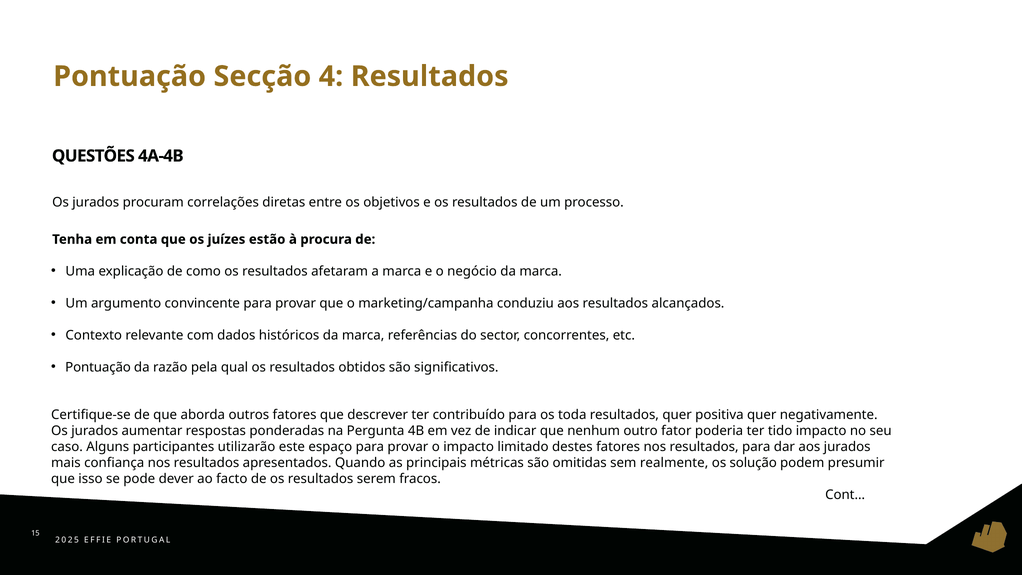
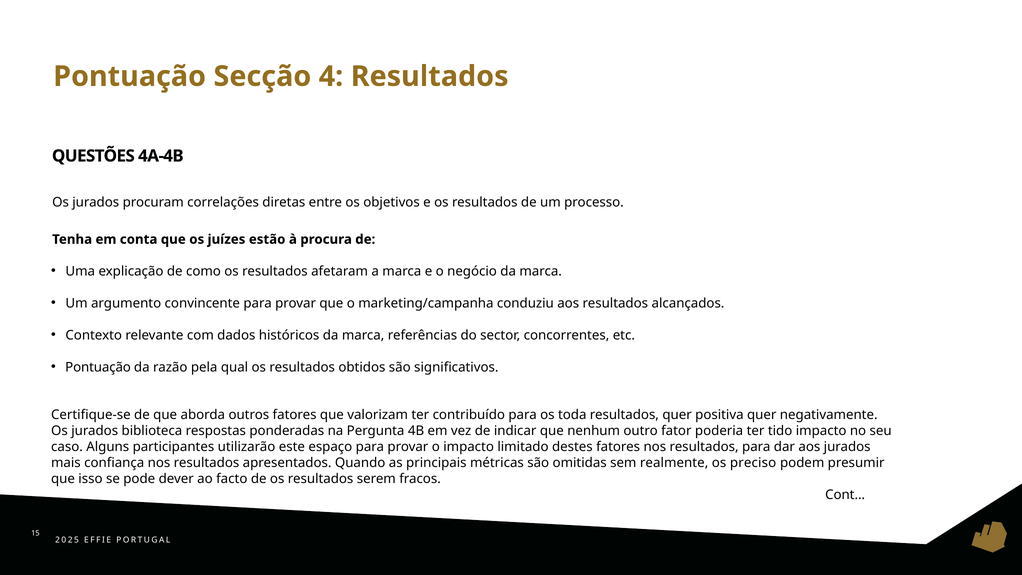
descrever: descrever -> valorizam
aumentar: aumentar -> biblioteca
solução: solução -> preciso
